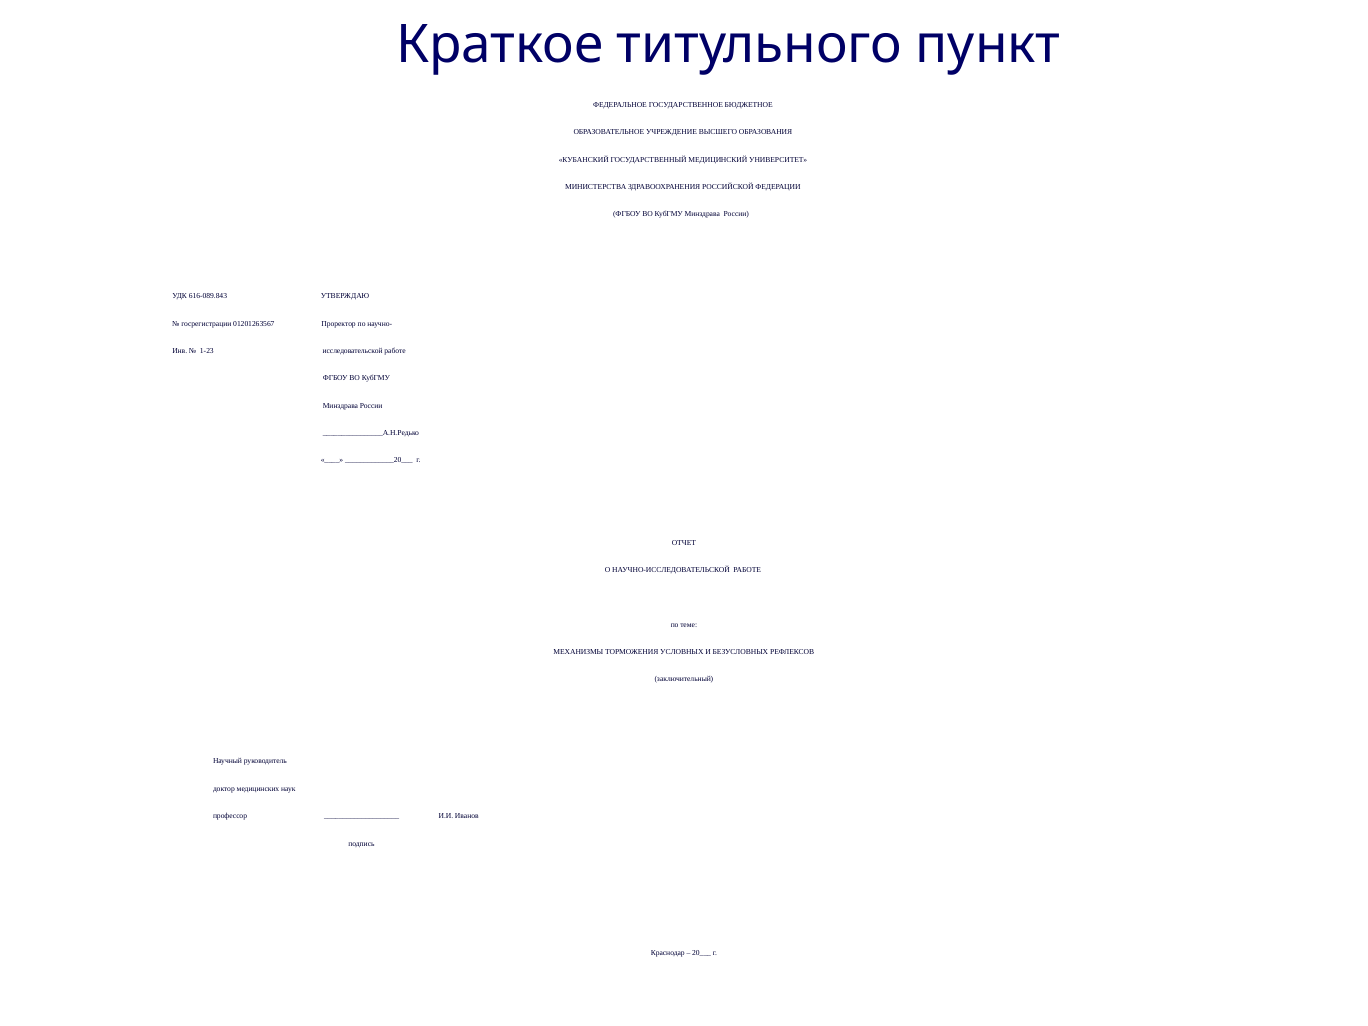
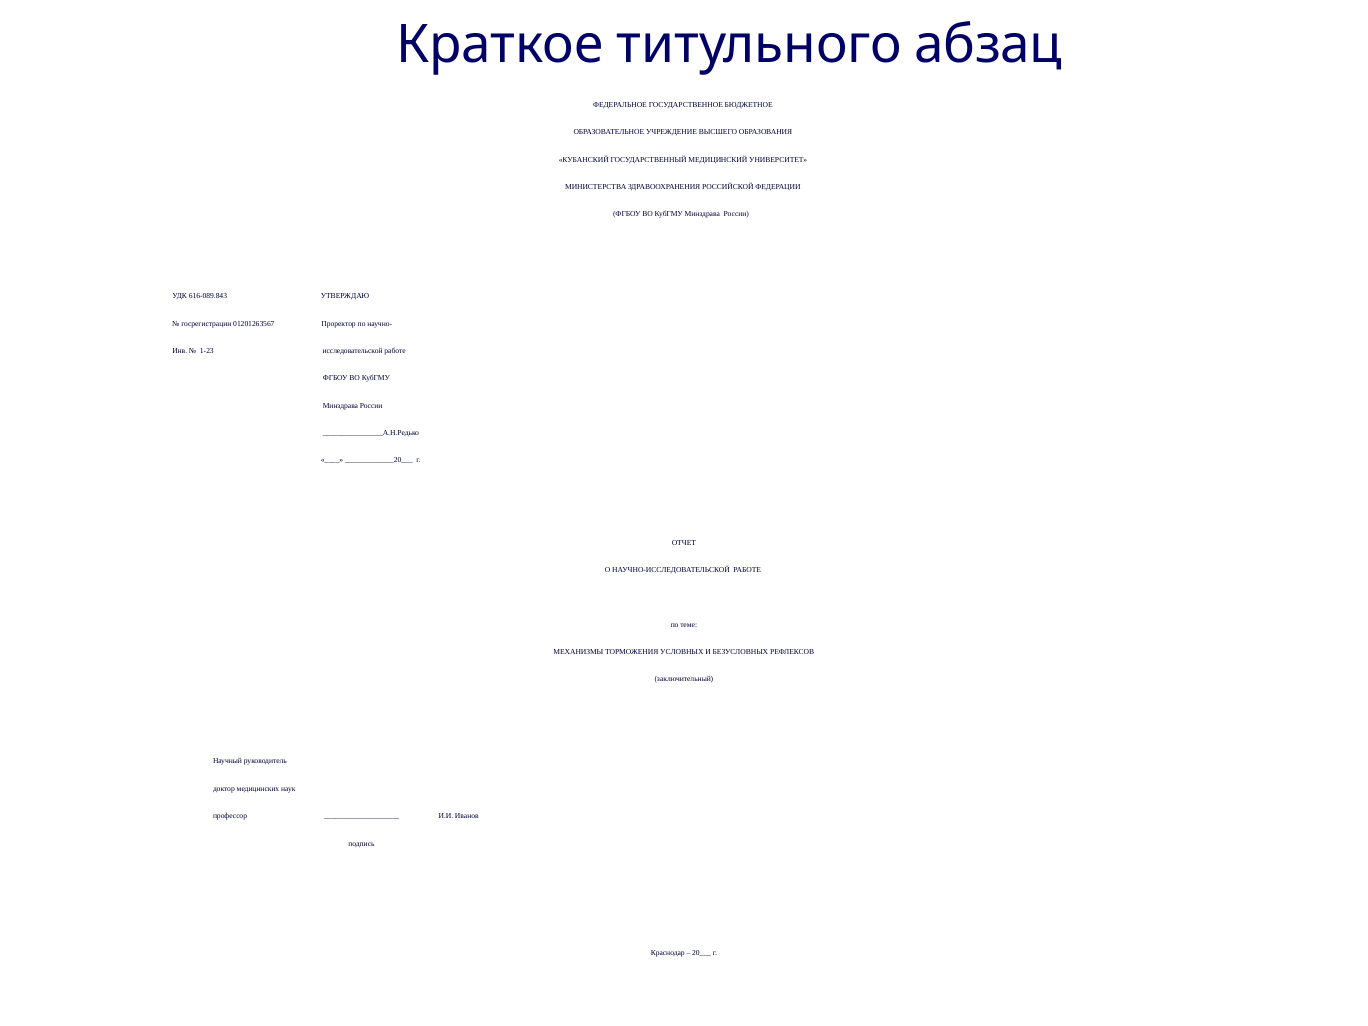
пункт: пункт -> абзац
